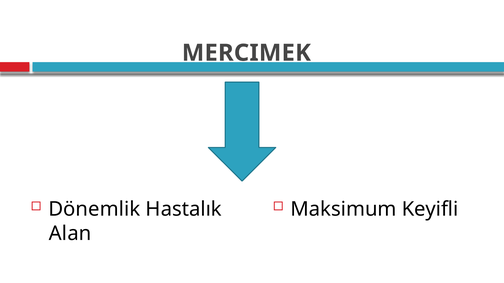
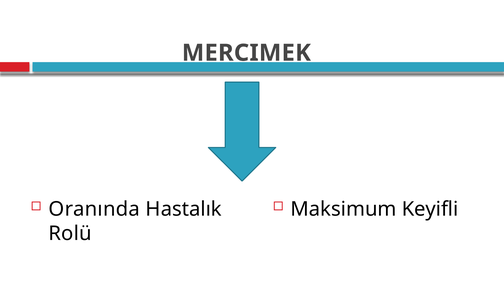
Dönemlik: Dönemlik -> Oranında
Alan: Alan -> Rolü
